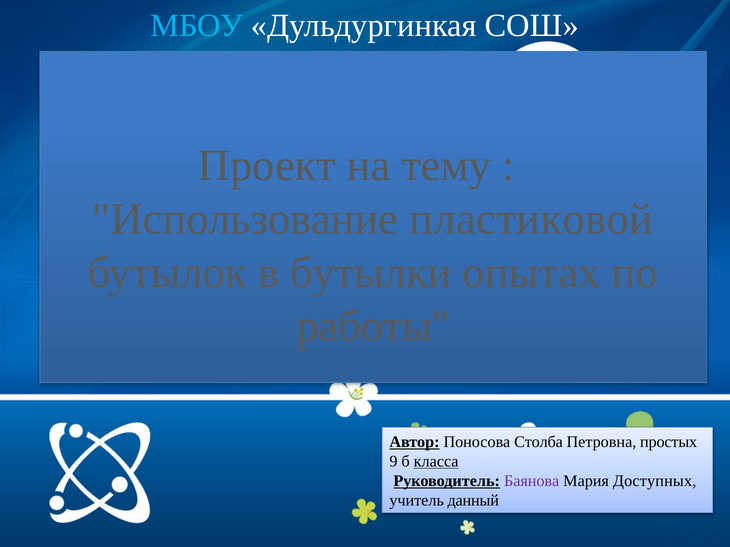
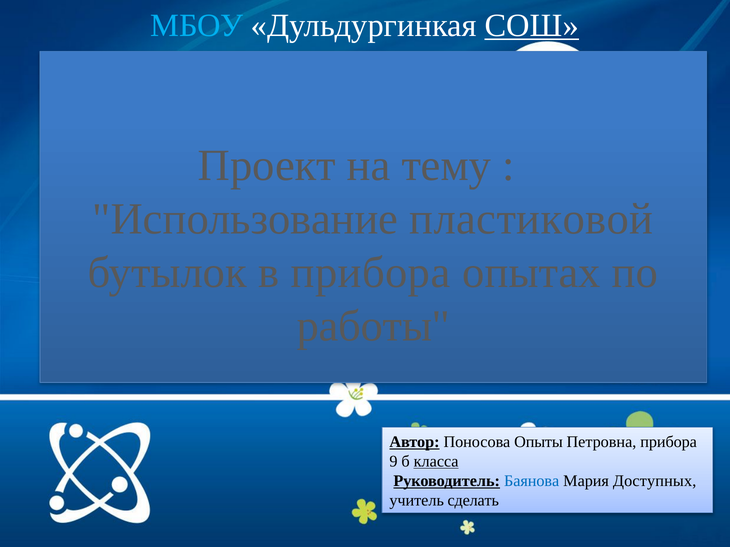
СОШ underline: none -> present
в бутылки: бутылки -> прибора
Столба: Столба -> Опыты
Петровна простых: простых -> прибора
Баянова colour: purple -> blue
данный: данный -> сделать
